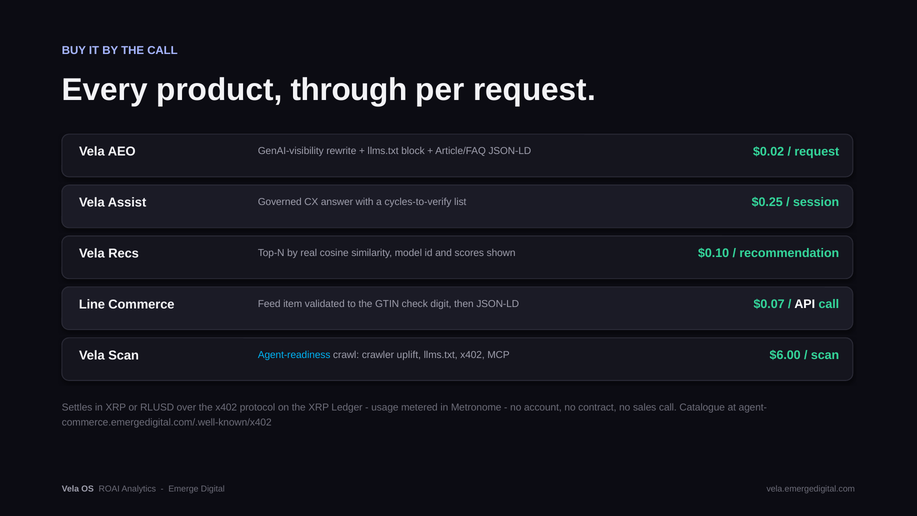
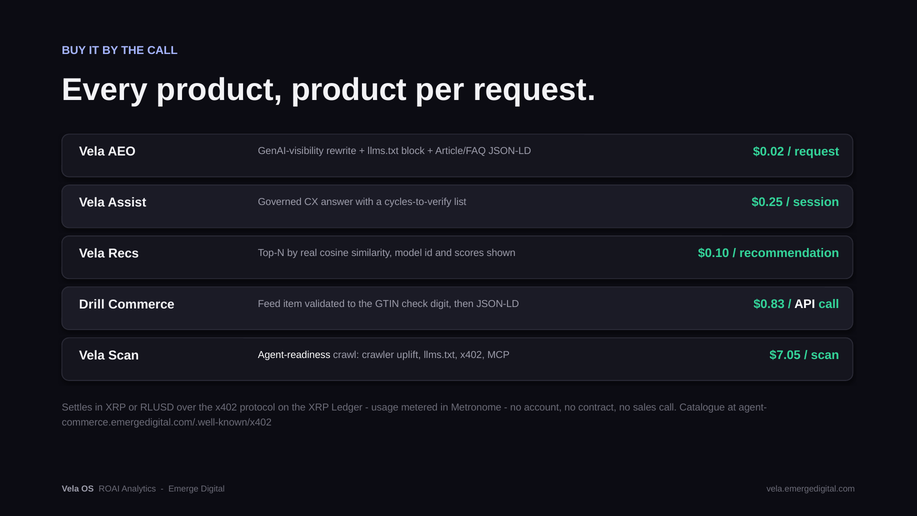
product through: through -> product
Line: Line -> Drill
$0.07: $0.07 -> $0.83
Agent-readiness colour: light blue -> white
$6.00: $6.00 -> $7.05
